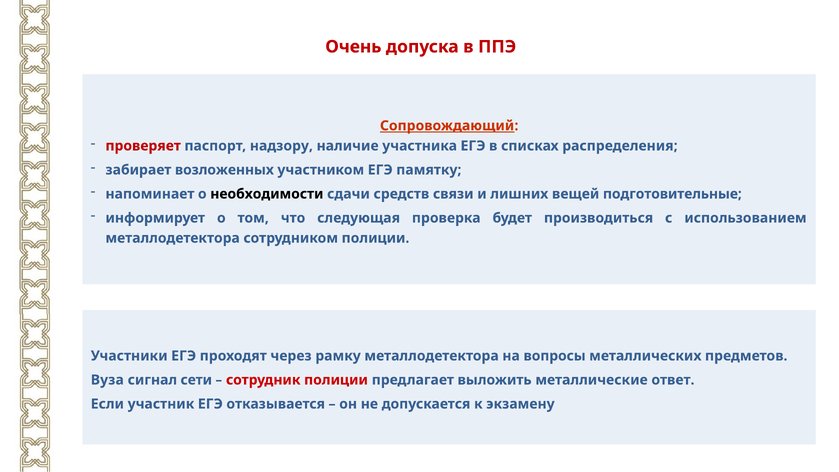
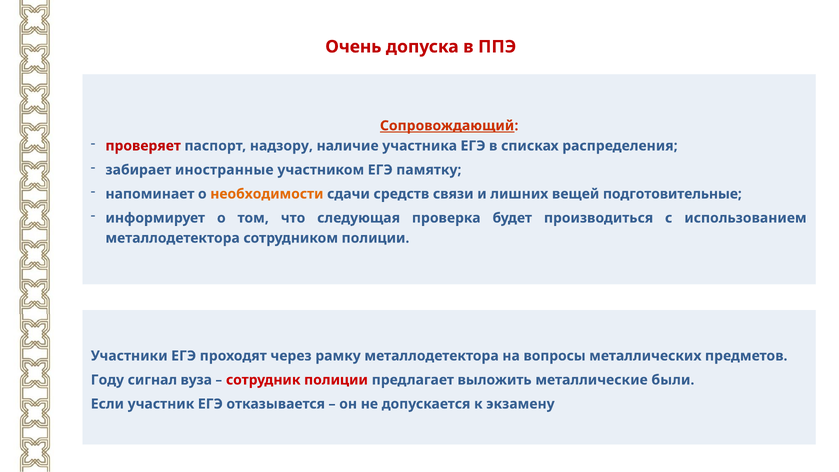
возложенных: возложенных -> иностранные
необходимости colour: black -> orange
Вуза: Вуза -> Году
сети: сети -> вуза
ответ: ответ -> были
